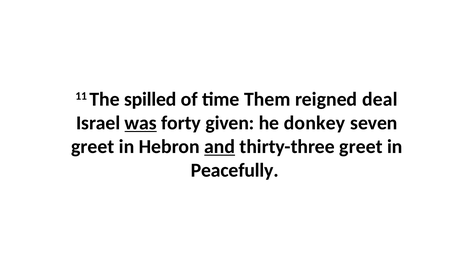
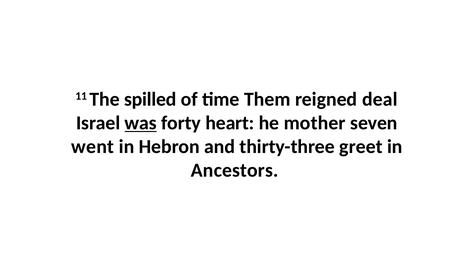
given: given -> heart
donkey: donkey -> mother
greet at (93, 147): greet -> went
and underline: present -> none
Peacefully: Peacefully -> Ancestors
